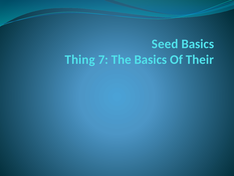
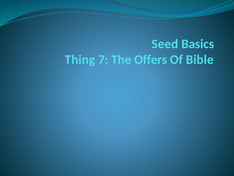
The Basics: Basics -> Offers
Their: Their -> Bible
